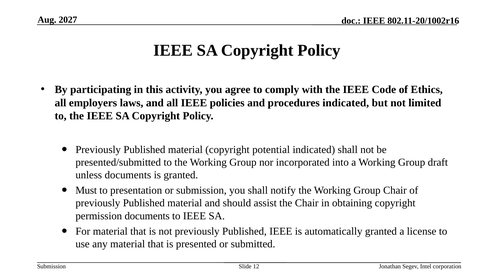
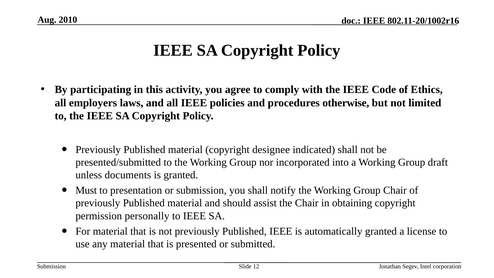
2027: 2027 -> 2010
procedures indicated: indicated -> otherwise
potential: potential -> designee
permission documents: documents -> personally
